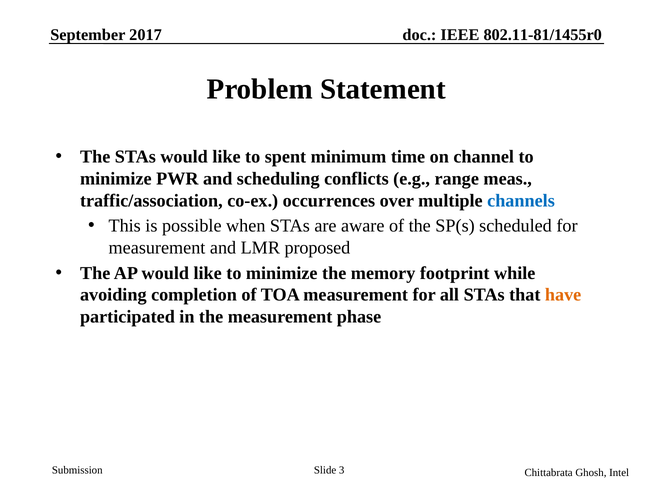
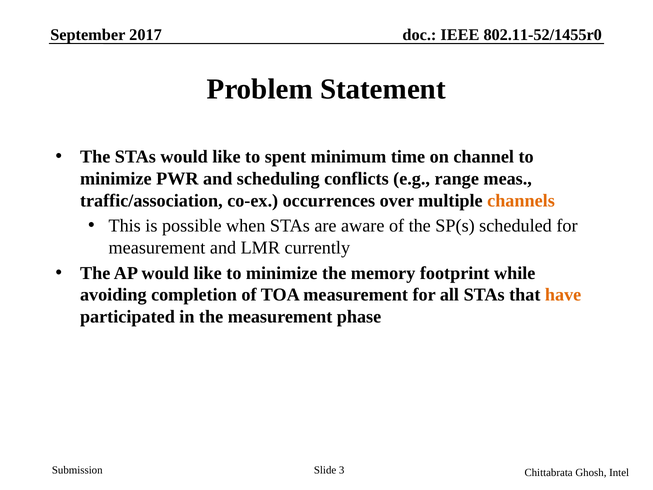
802.11-81/1455r0: 802.11-81/1455r0 -> 802.11-52/1455r0
channels colour: blue -> orange
proposed: proposed -> currently
